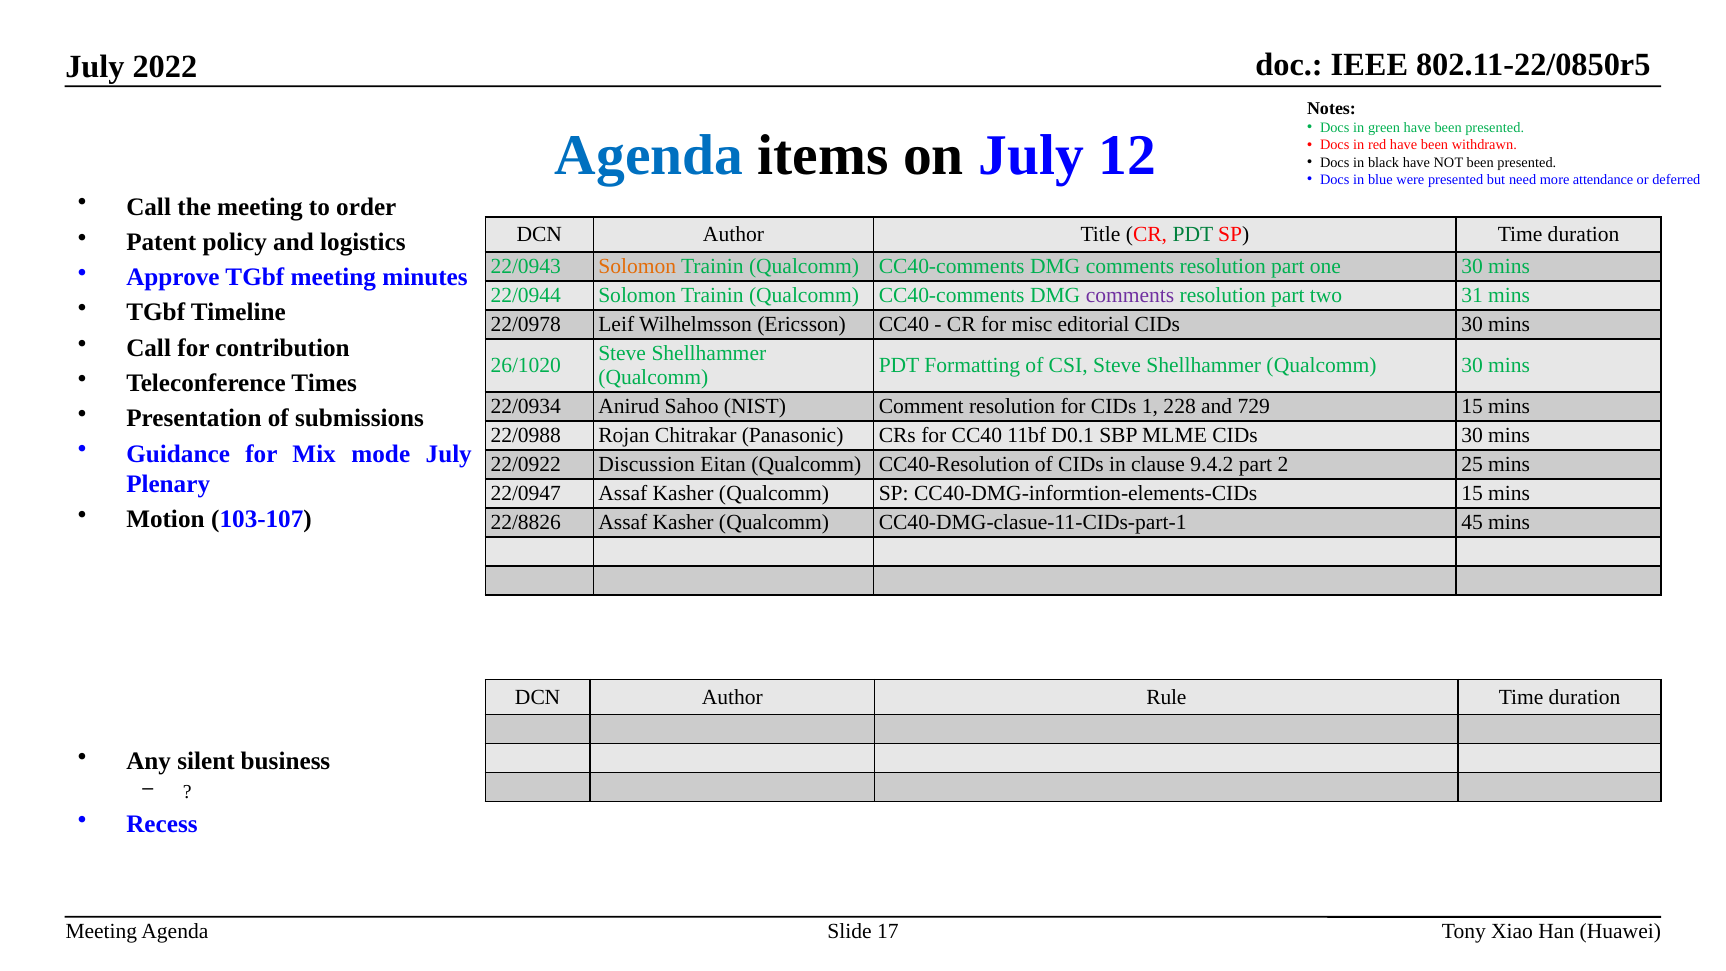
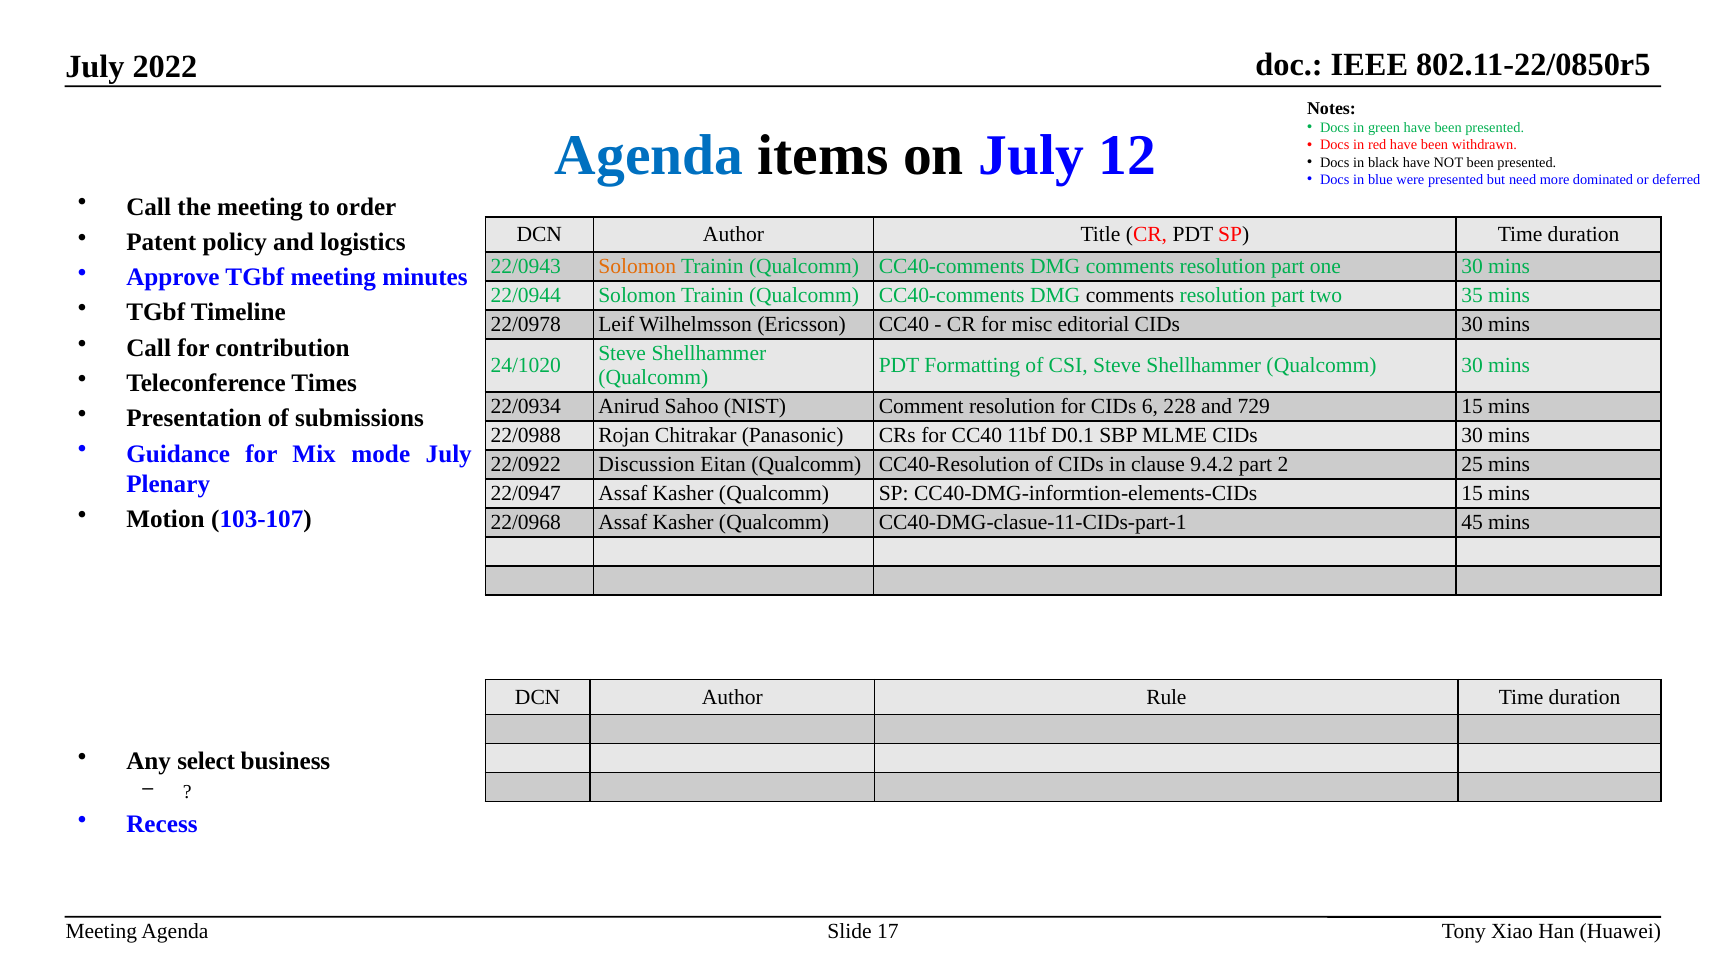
attendance: attendance -> dominated
PDT at (1193, 235) colour: green -> black
comments at (1130, 295) colour: purple -> black
31: 31 -> 35
26/1020: 26/1020 -> 24/1020
1: 1 -> 6
22/8826: 22/8826 -> 22/0968
silent: silent -> select
